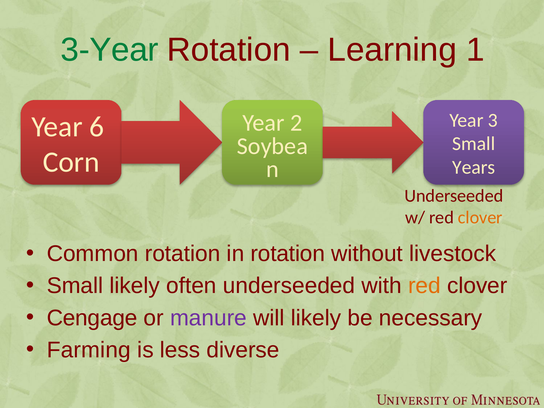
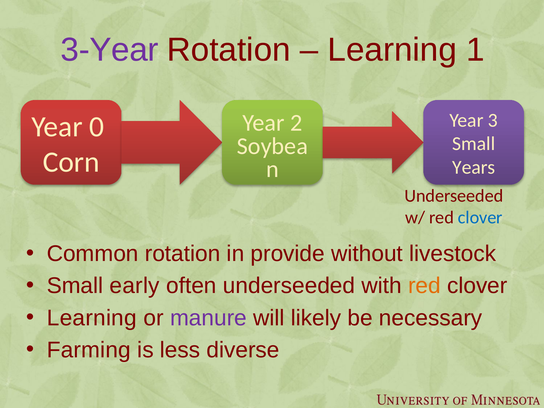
3-Year colour: green -> purple
6: 6 -> 0
clover at (480, 218) colour: orange -> blue
in rotation: rotation -> provide
Small likely: likely -> early
Cengage at (92, 318): Cengage -> Learning
